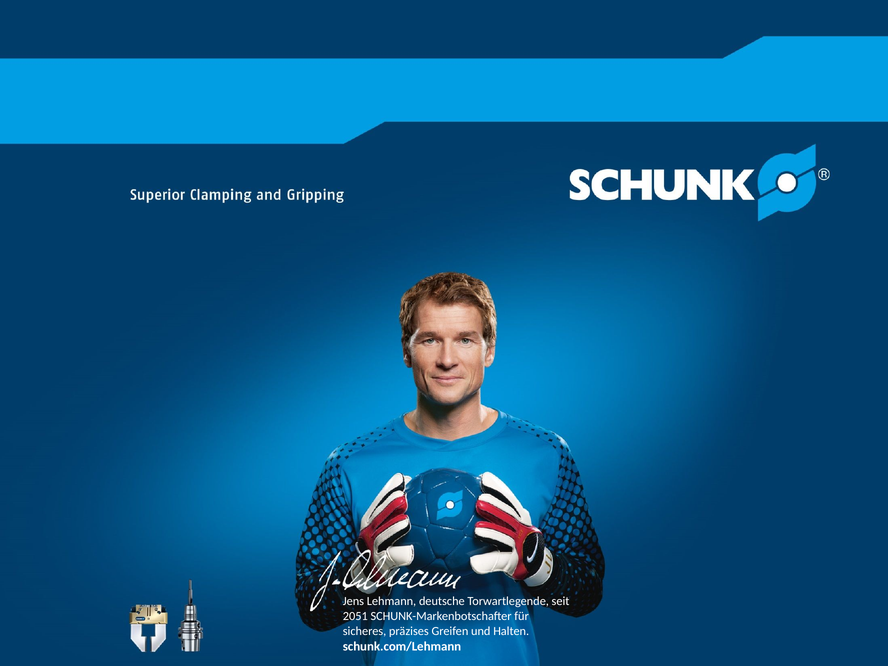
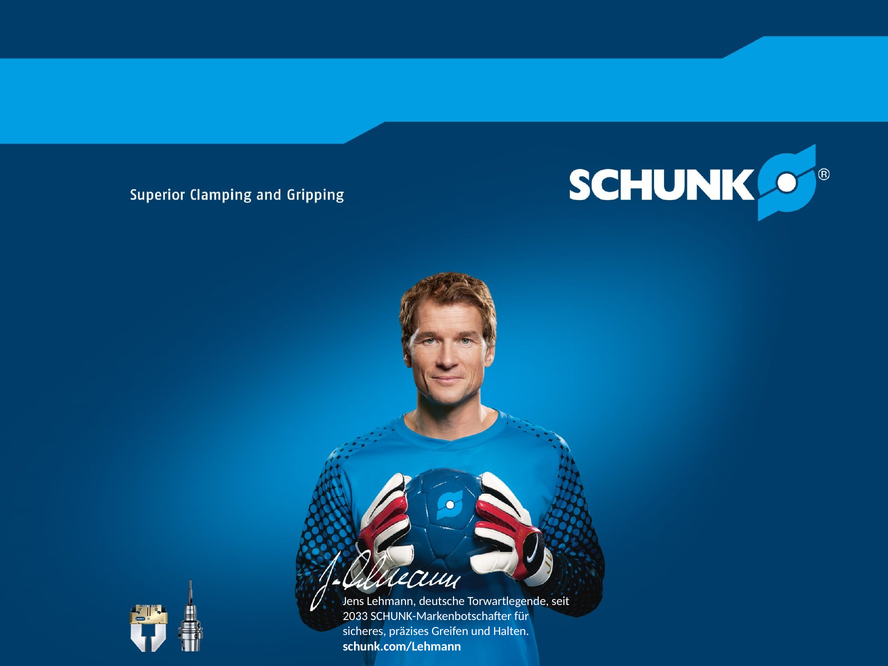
2051: 2051 -> 2033
